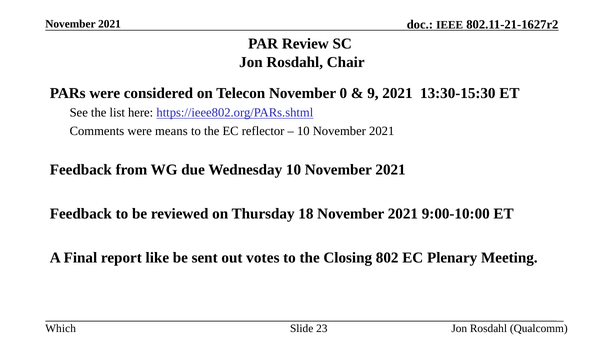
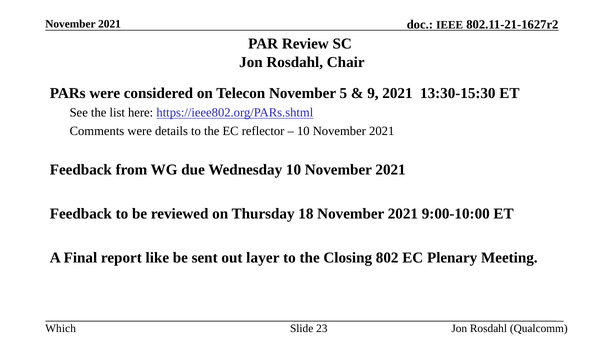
0: 0 -> 5
means: means -> details
votes: votes -> layer
